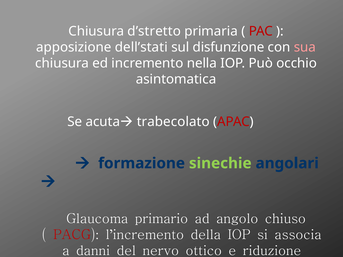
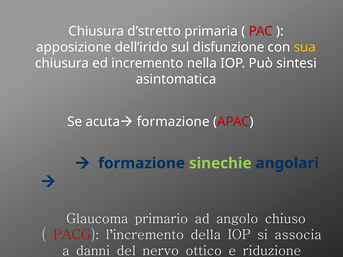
dell’stati: dell’stati -> dell’irido
sua colour: pink -> yellow
occhio: occhio -> sintesi
trabecolato at (173, 122): trabecolato -> formazione
